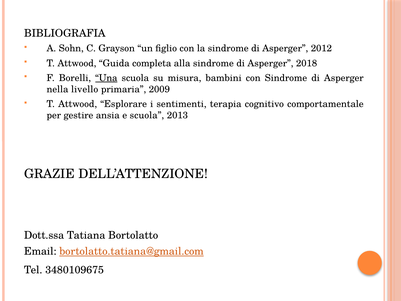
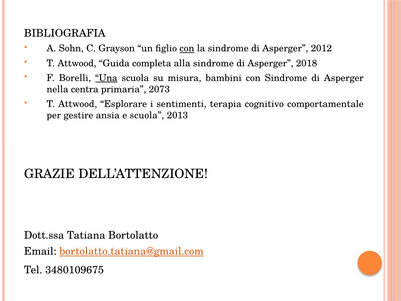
con at (187, 48) underline: none -> present
livello: livello -> centra
2009: 2009 -> 2073
